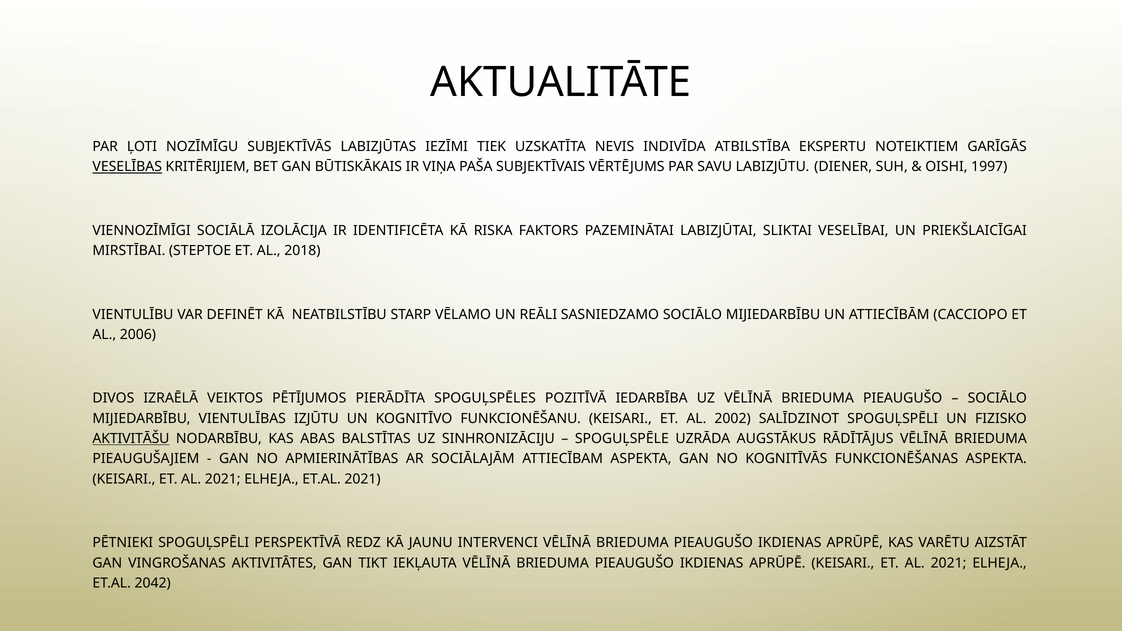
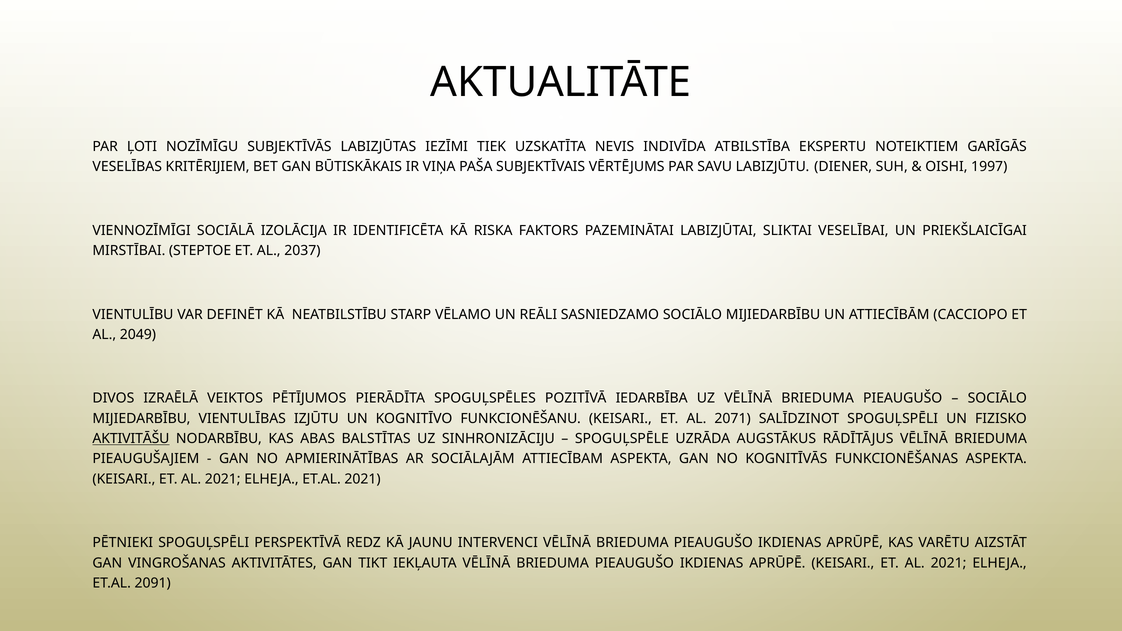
VESELĪBAS underline: present -> none
2018: 2018 -> 2037
2006: 2006 -> 2049
2002: 2002 -> 2071
2042: 2042 -> 2091
